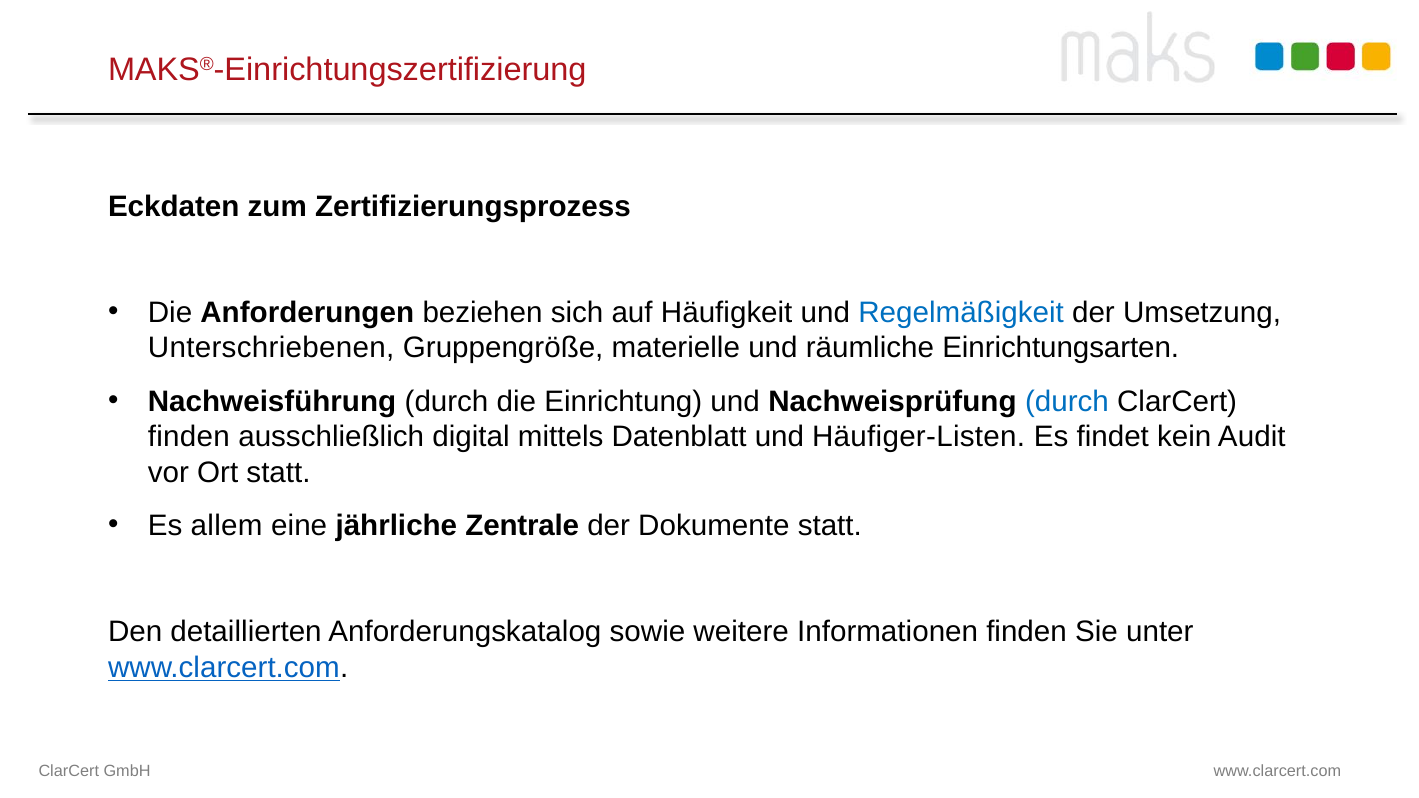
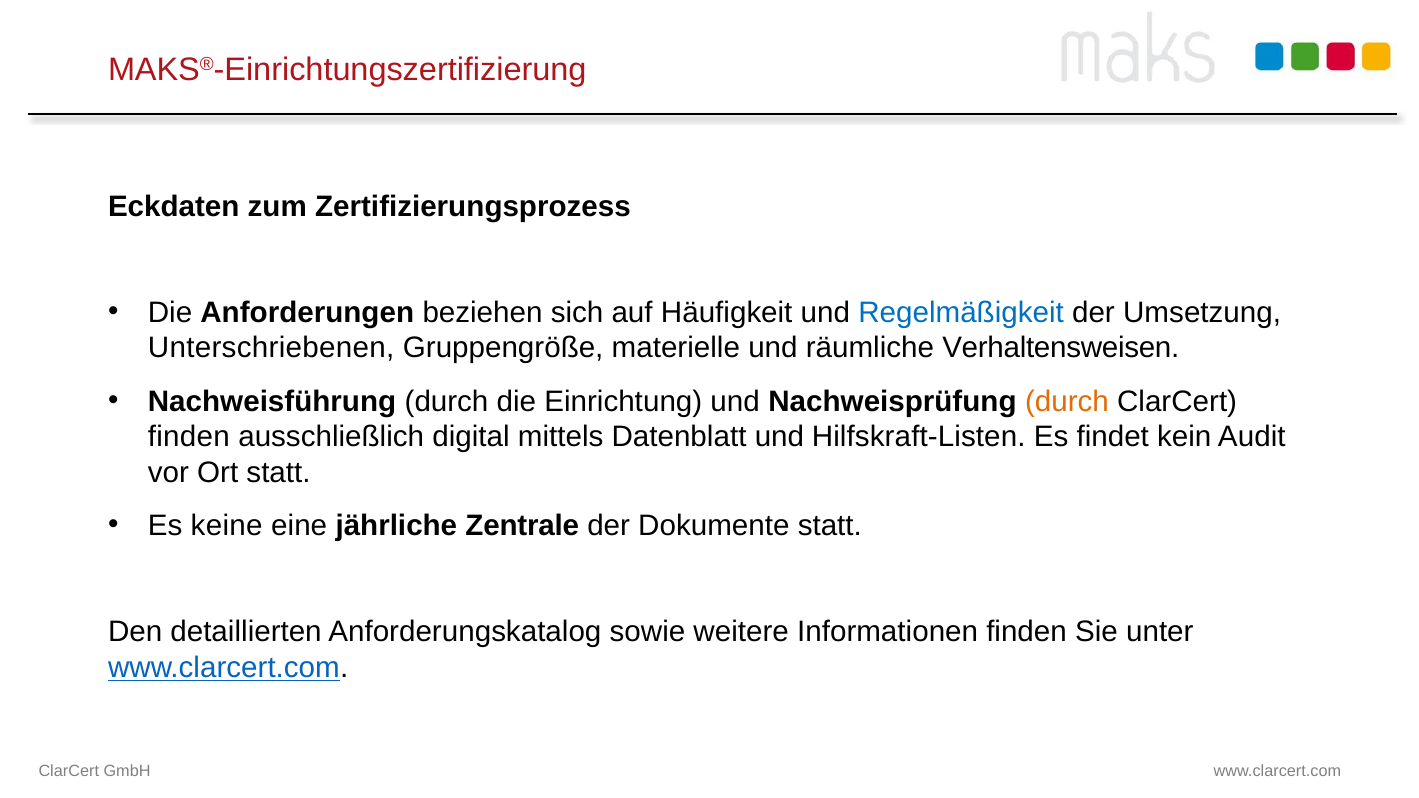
Einrichtungsarten: Einrichtungsarten -> Verhaltensweisen
durch at (1067, 401) colour: blue -> orange
Häufiger-Listen: Häufiger-Listen -> Hilfskraft-Listen
allem: allem -> keine
